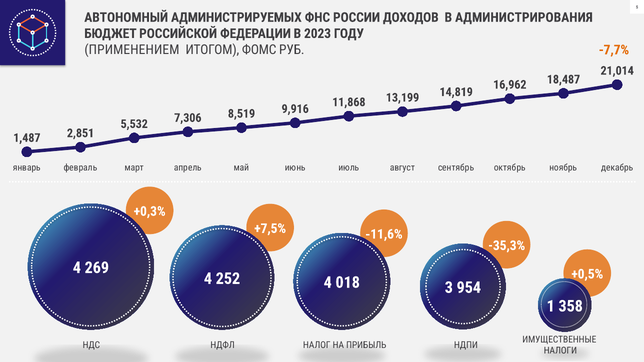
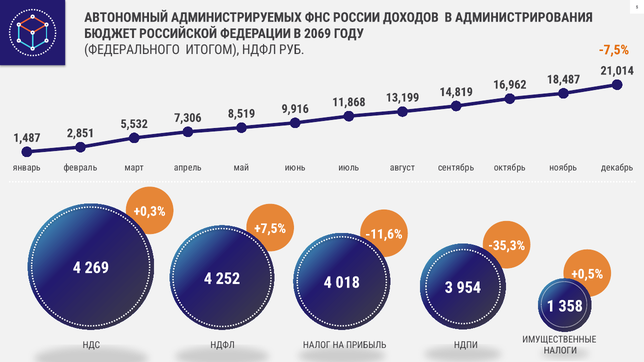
2023: 2023 -> 2069
ПРИМЕНЕНИЕМ: ПРИМЕНЕНИЕМ -> ФЕДЕРАЛЬНОГО
ИТОГОМ ФОМС: ФОМС -> НДФЛ
-7,7%: -7,7% -> -7,5%
